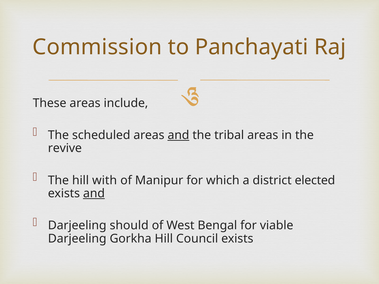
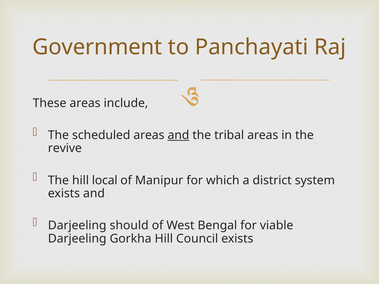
Commission: Commission -> Government
with: with -> local
elected: elected -> system
and at (94, 194) underline: present -> none
